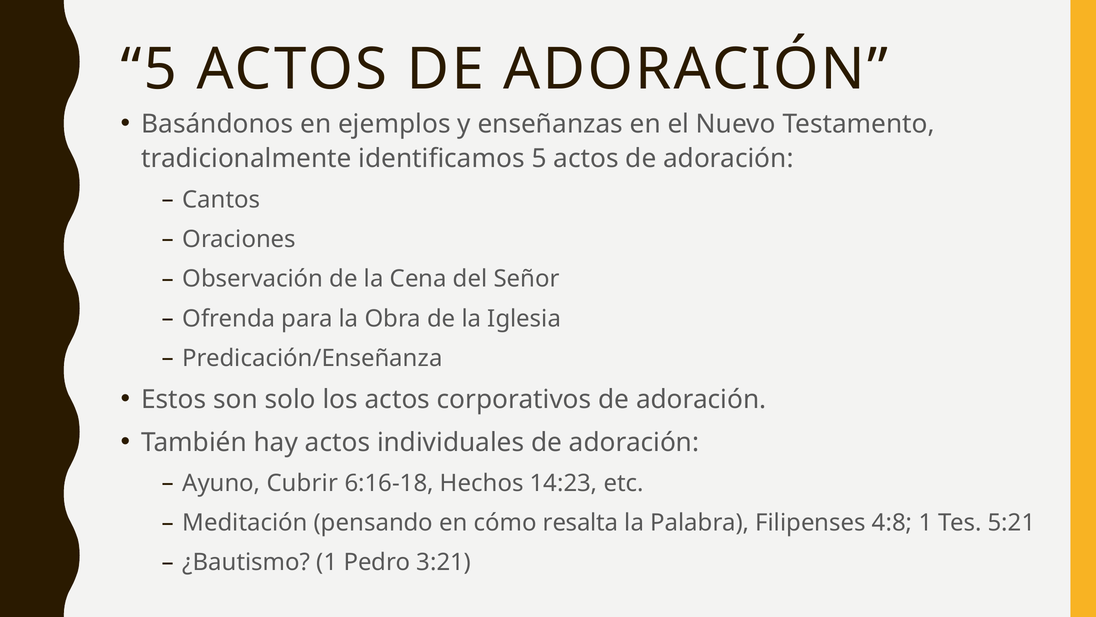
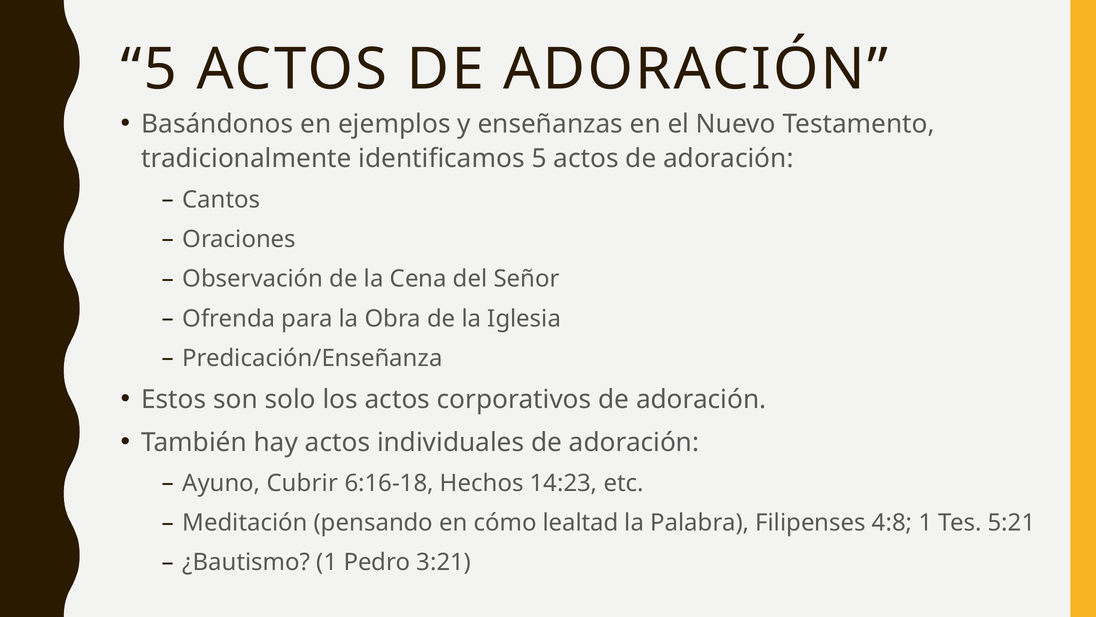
resalta: resalta -> lealtad
